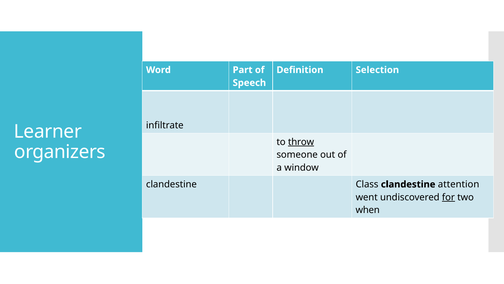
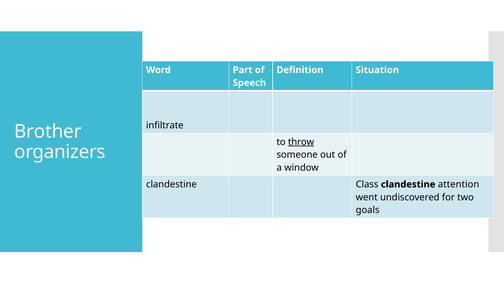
Selection: Selection -> Situation
Learner: Learner -> Brother
for underline: present -> none
when: when -> goals
